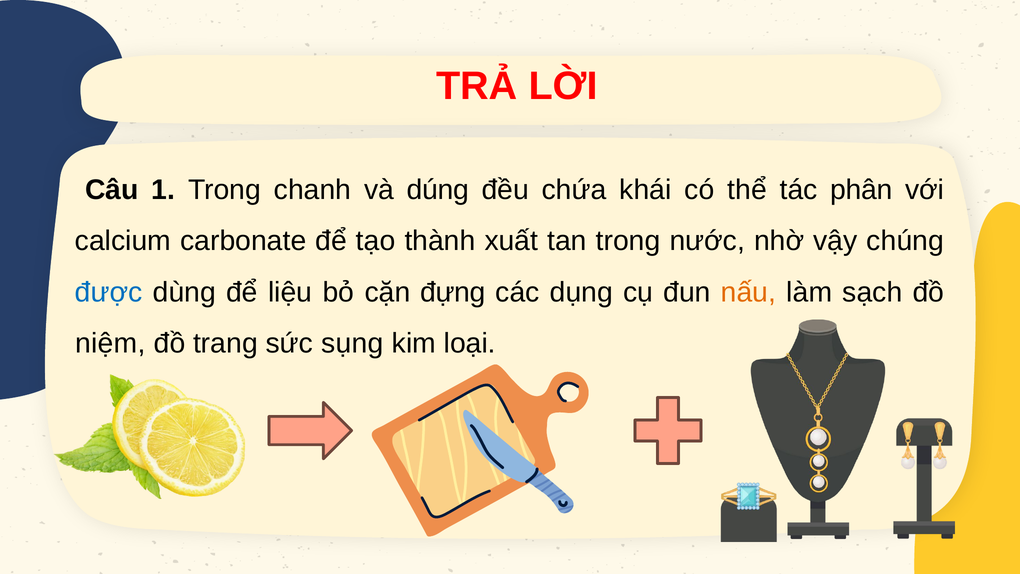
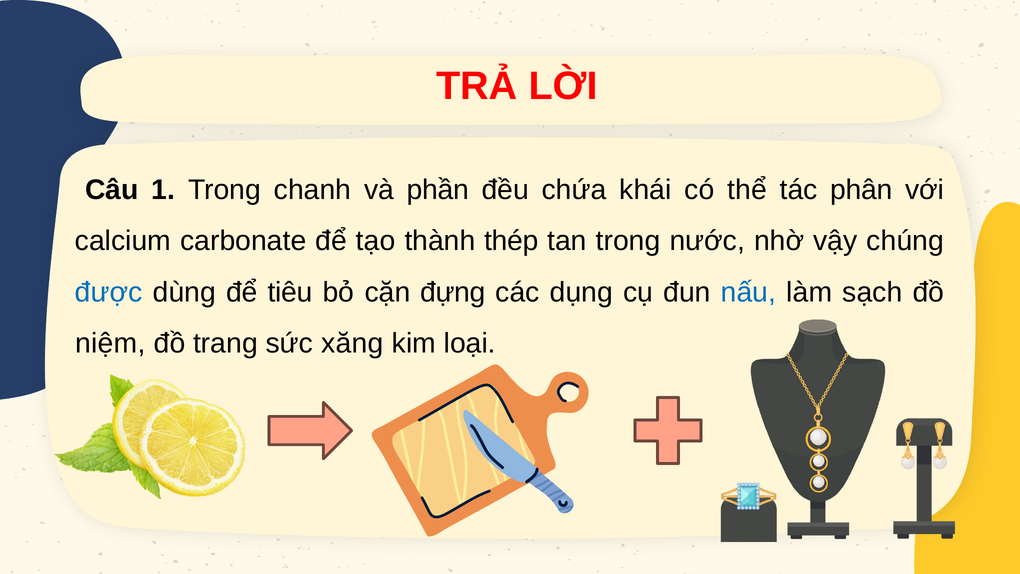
dúng: dúng -> phần
xuất: xuất -> thép
liệu: liệu -> tiêu
nấu colour: orange -> blue
sụng: sụng -> xăng
